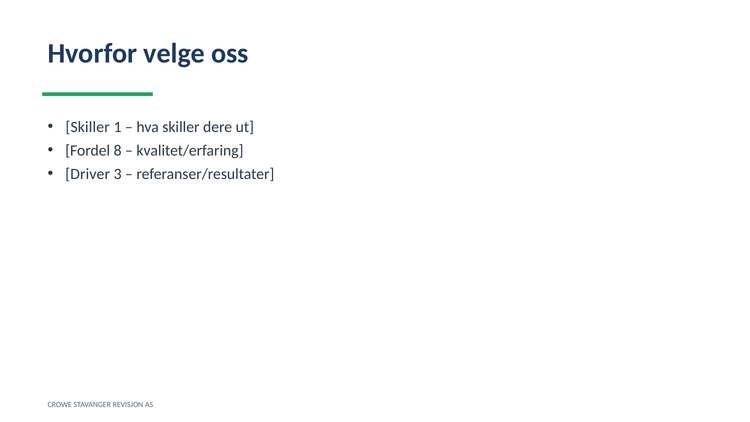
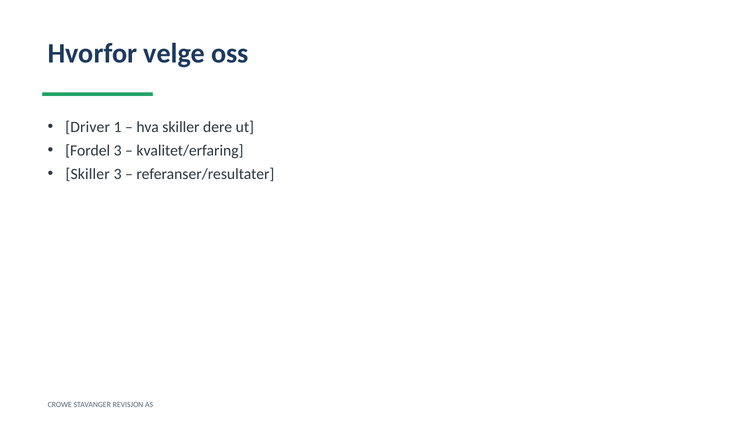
Skiller at (88, 127): Skiller -> Driver
Fordel 8: 8 -> 3
Driver at (88, 174): Driver -> Skiller
